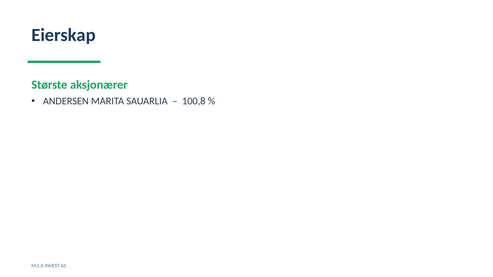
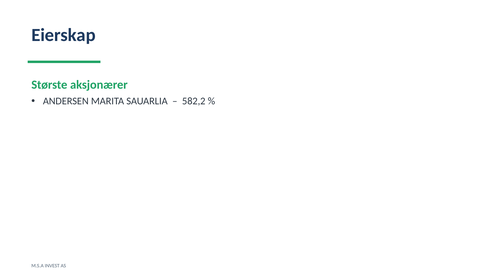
100,8: 100,8 -> 582,2
